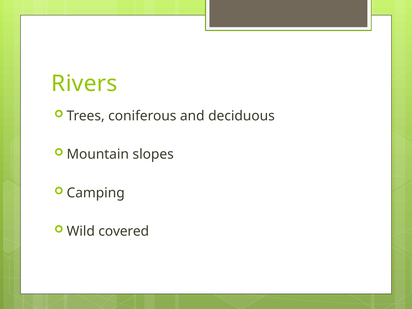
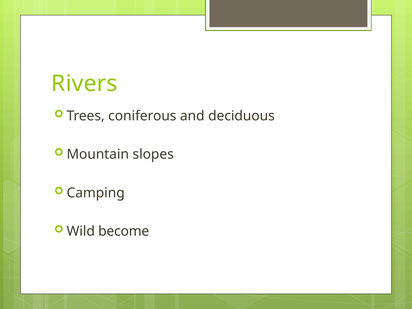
covered: covered -> become
